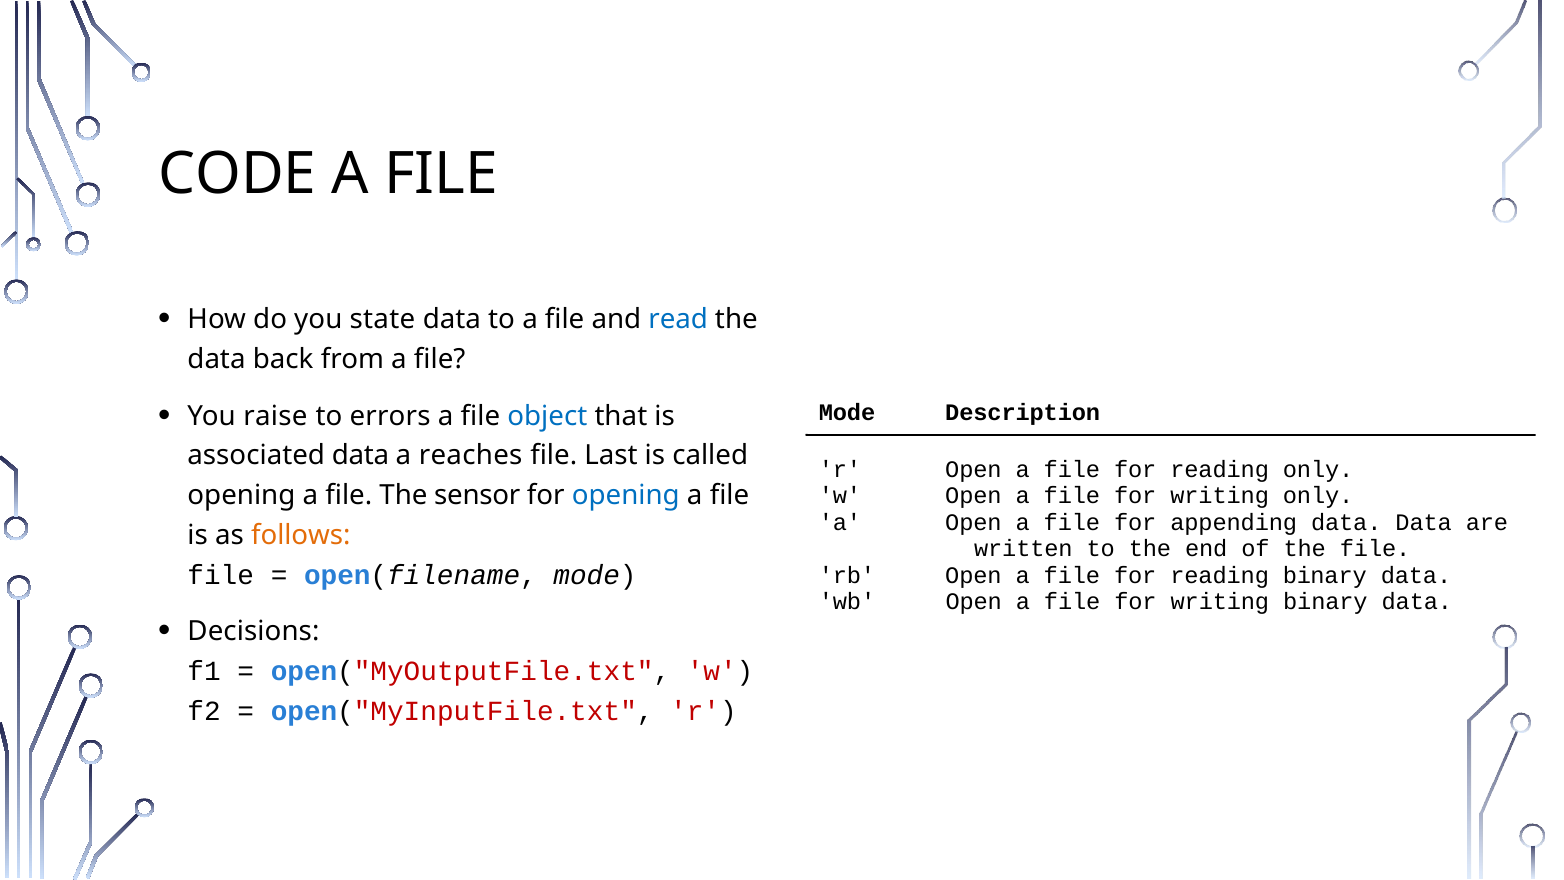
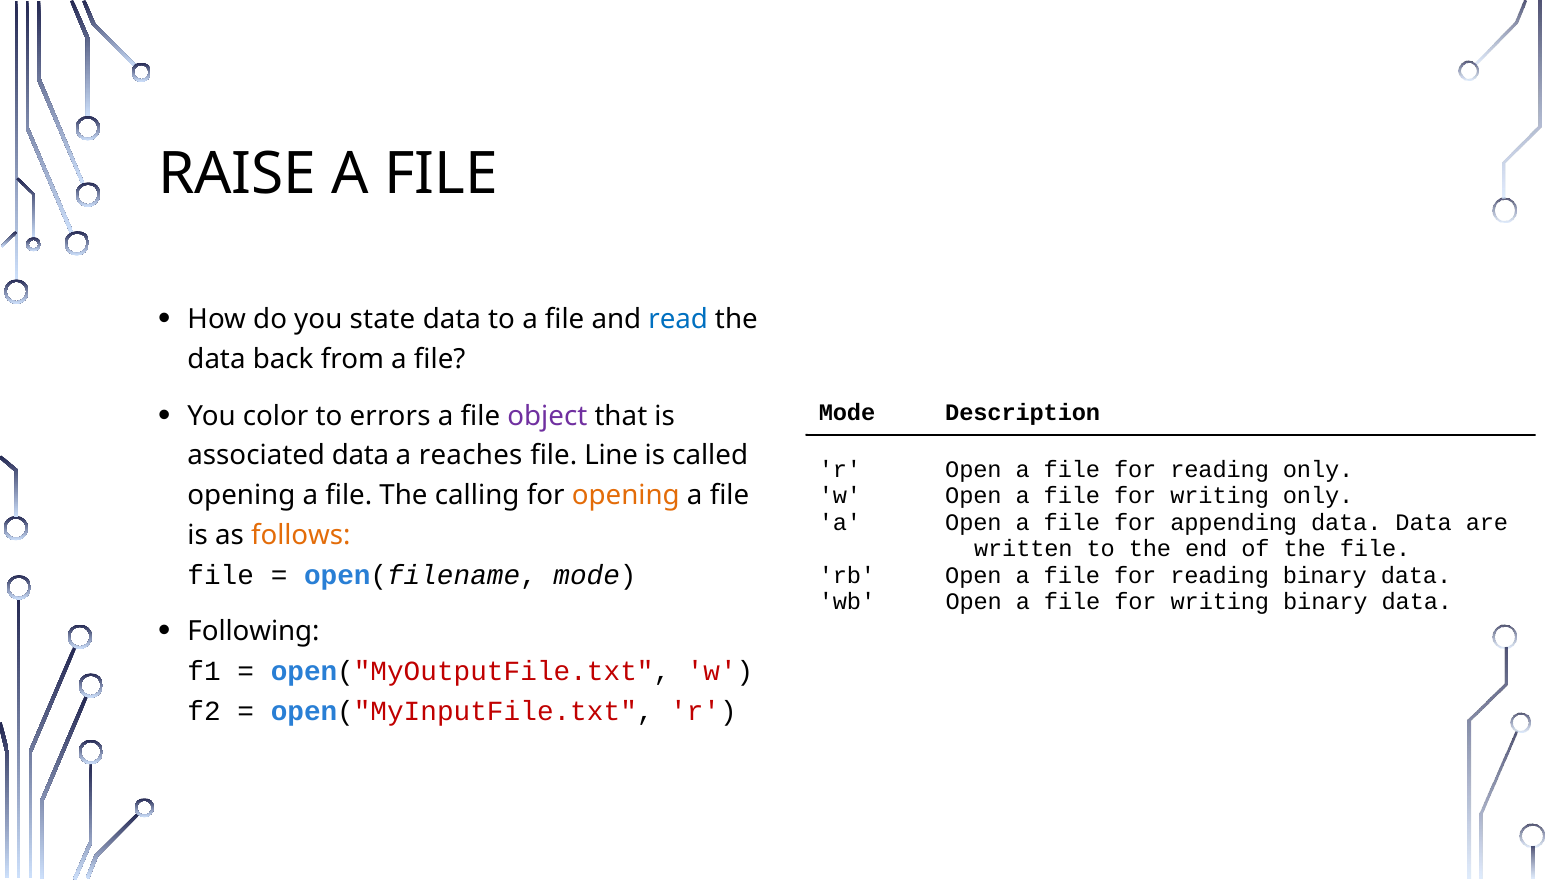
CODE: CODE -> RAISE
raise: raise -> color
object colour: blue -> purple
Last: Last -> Line
sensor: sensor -> calling
opening at (626, 496) colour: blue -> orange
Decisions: Decisions -> Following
